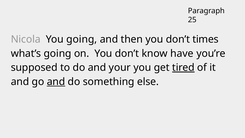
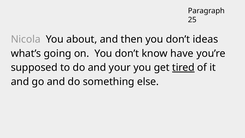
You going: going -> about
times: times -> ideas
and at (56, 82) underline: present -> none
